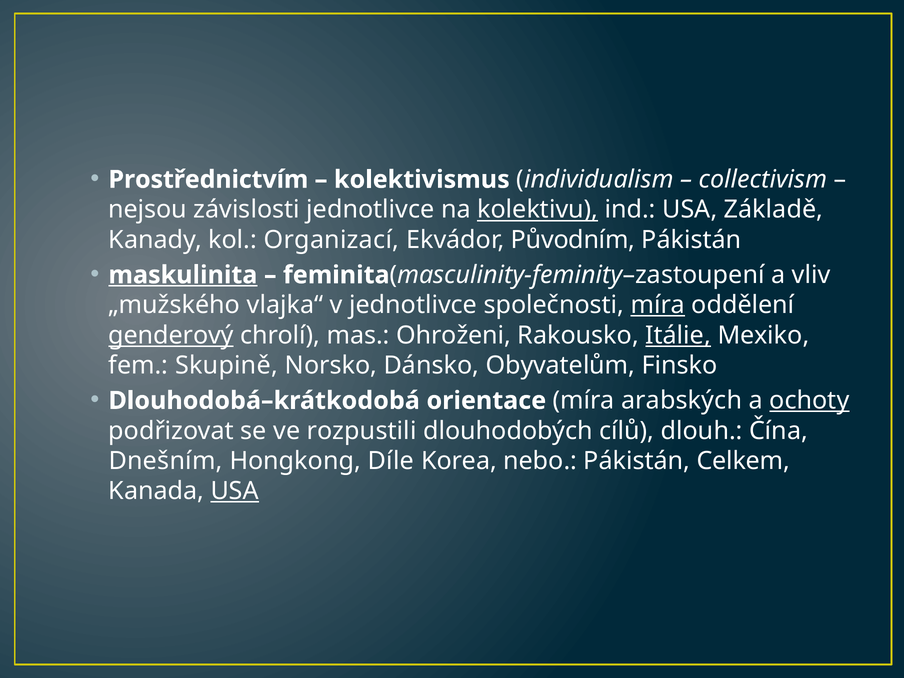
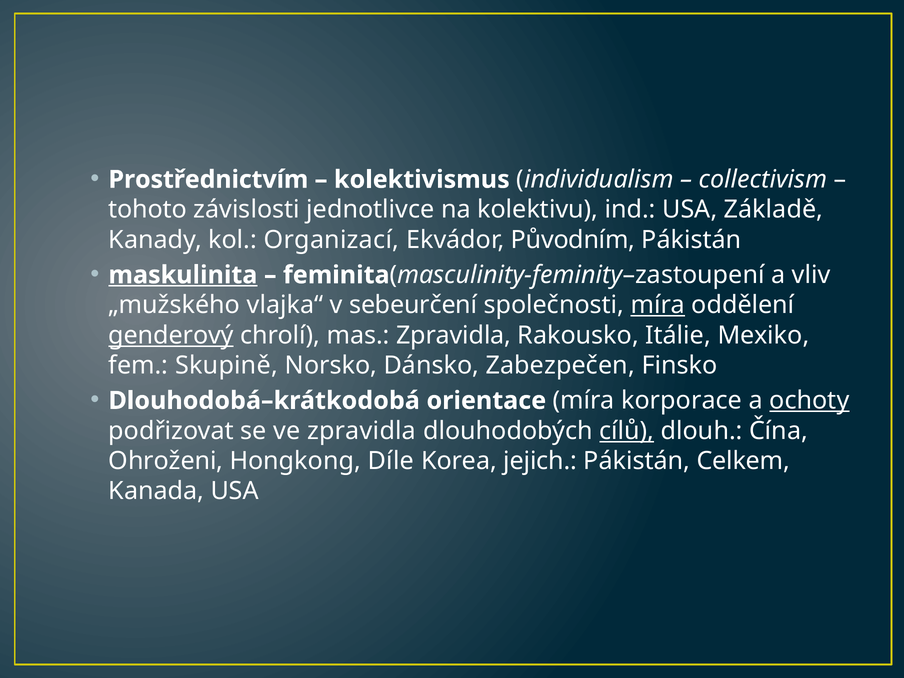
nejsou: nejsou -> tohoto
kolektivu underline: present -> none
v jednotlivce: jednotlivce -> sebeurčení
mas Ohroženi: Ohroženi -> Zpravidla
Itálie underline: present -> none
Obyvatelům: Obyvatelům -> Zabezpečen
arabských: arabských -> korporace
ve rozpustili: rozpustili -> zpravidla
cílů underline: none -> present
Dnešním: Dnešním -> Ohroženi
nebo: nebo -> jejich
USA at (235, 491) underline: present -> none
